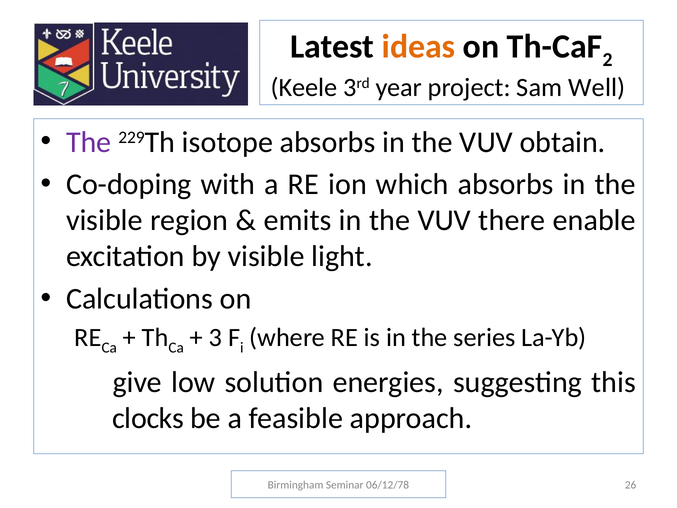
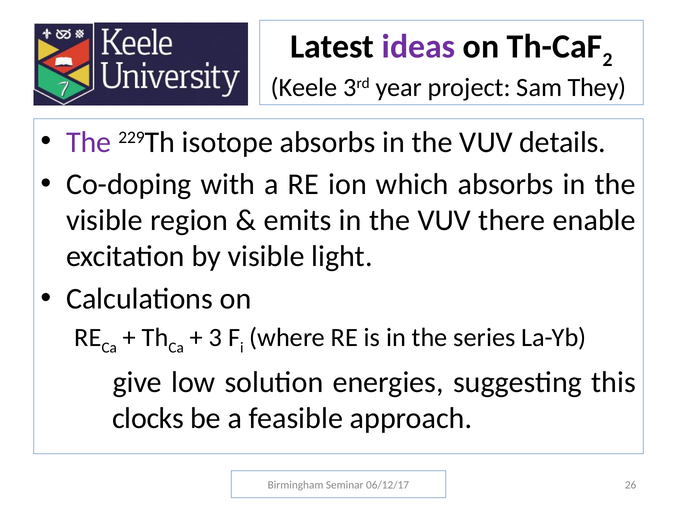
ideas colour: orange -> purple
Well: Well -> They
obtain: obtain -> details
06/12/78: 06/12/78 -> 06/12/17
